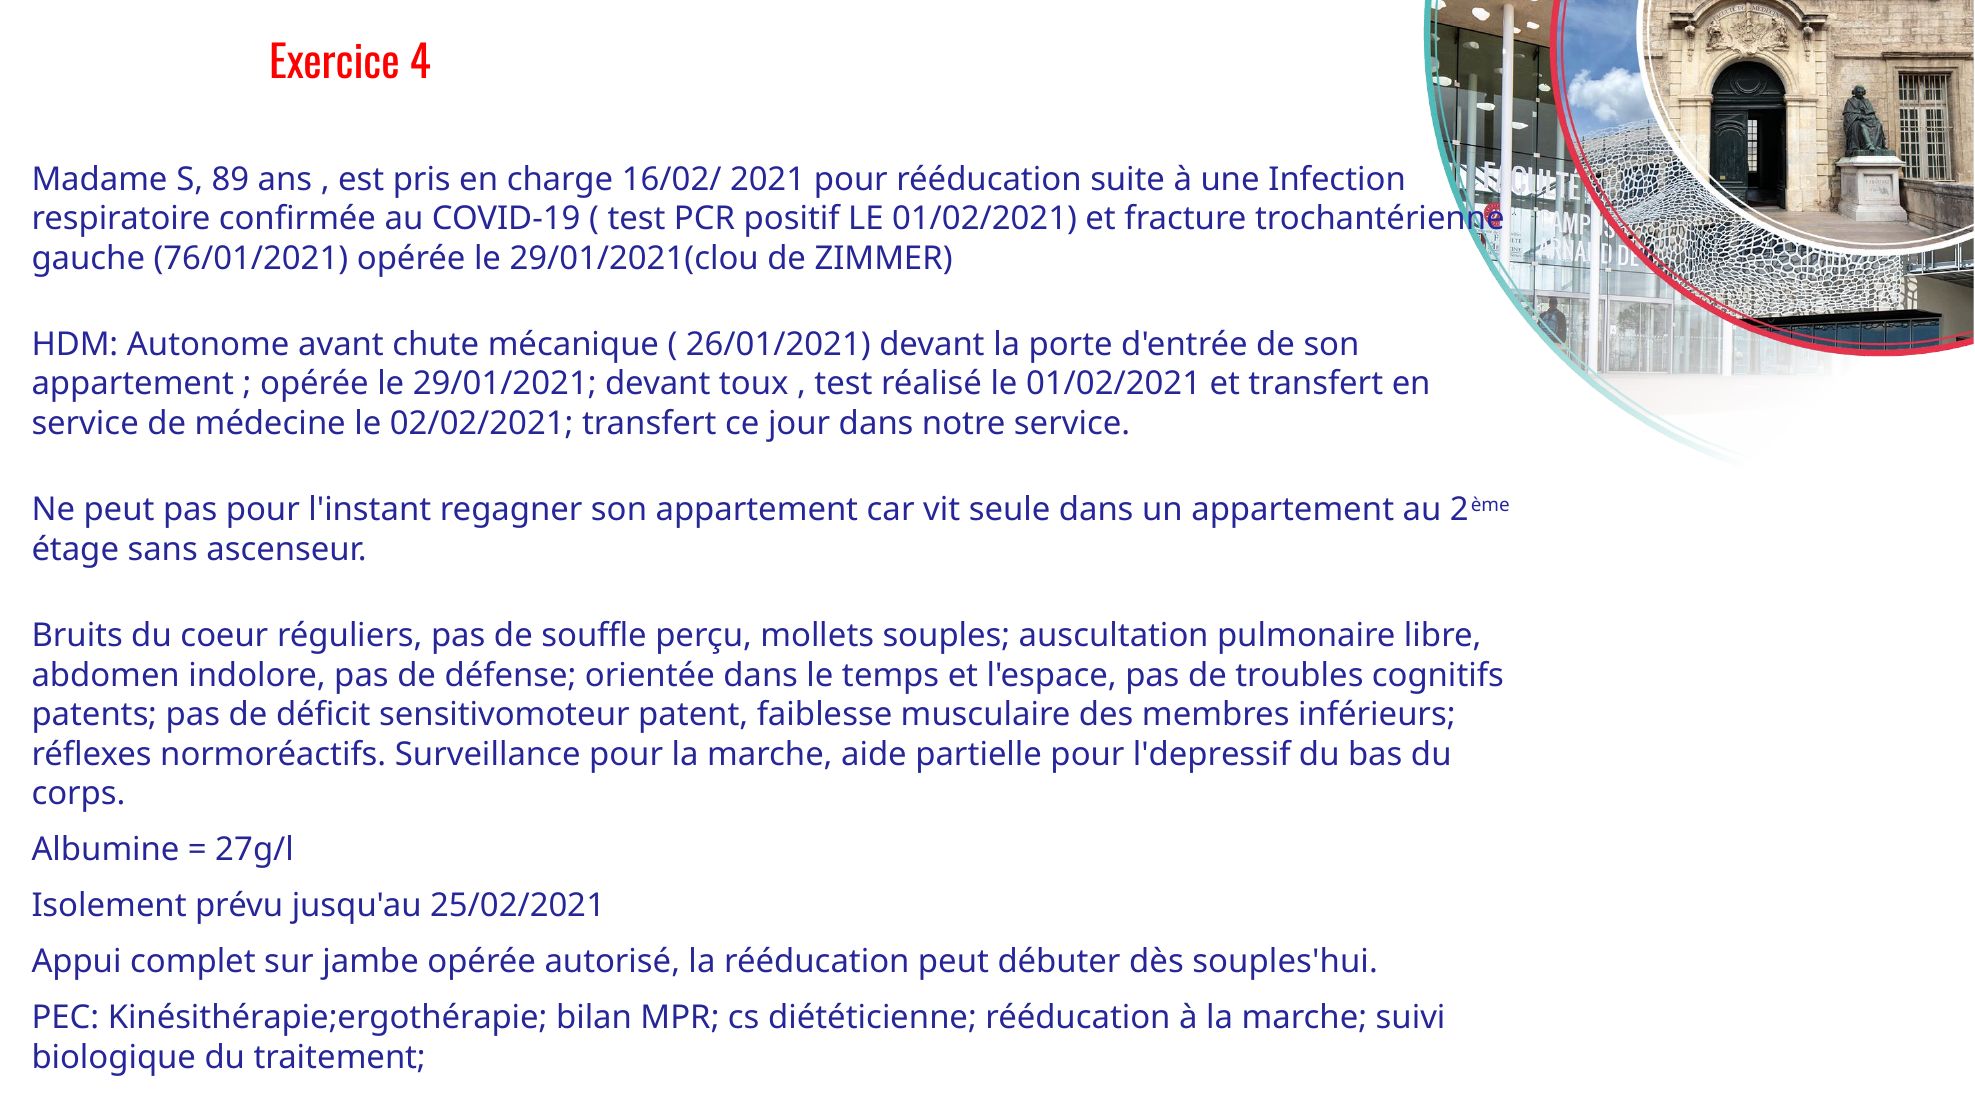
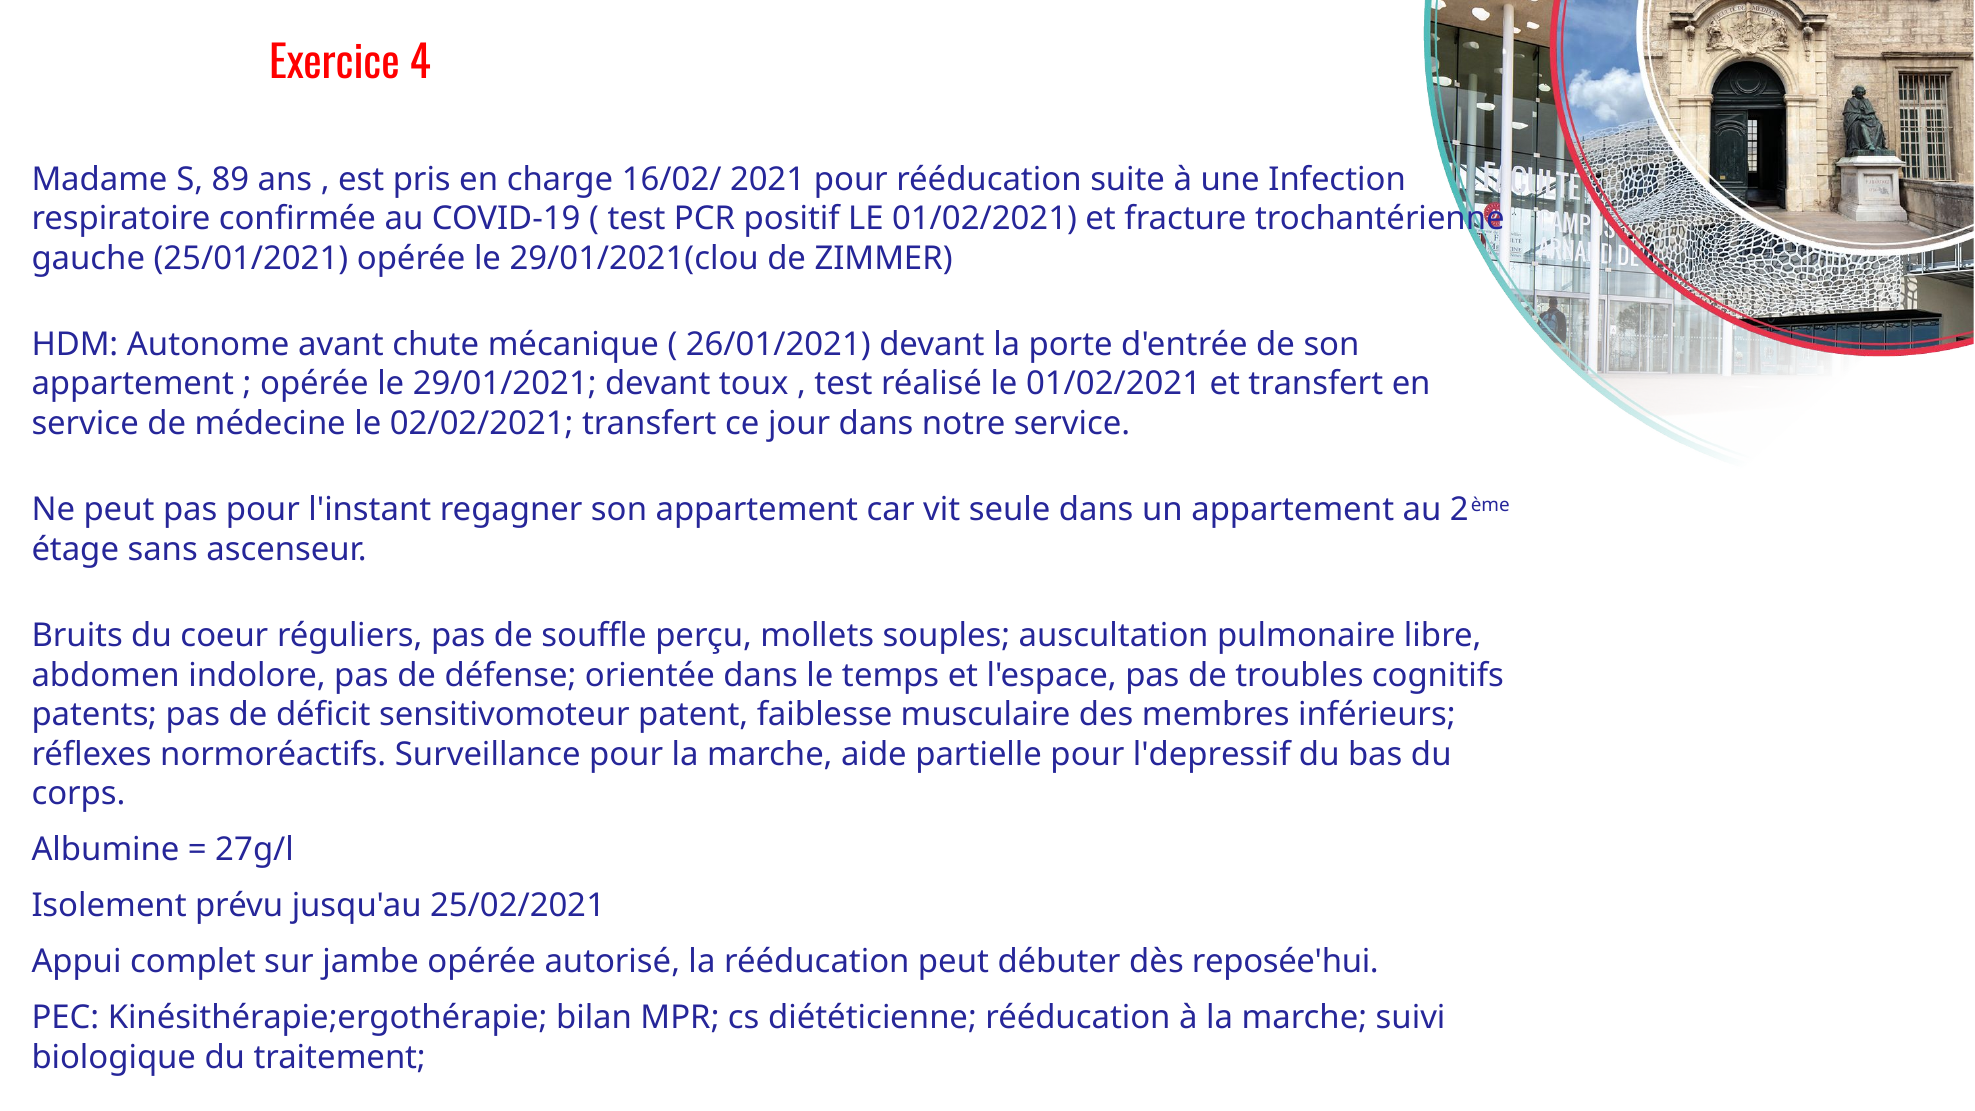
76/01/2021: 76/01/2021 -> 25/01/2021
souples'hui: souples'hui -> reposée'hui
